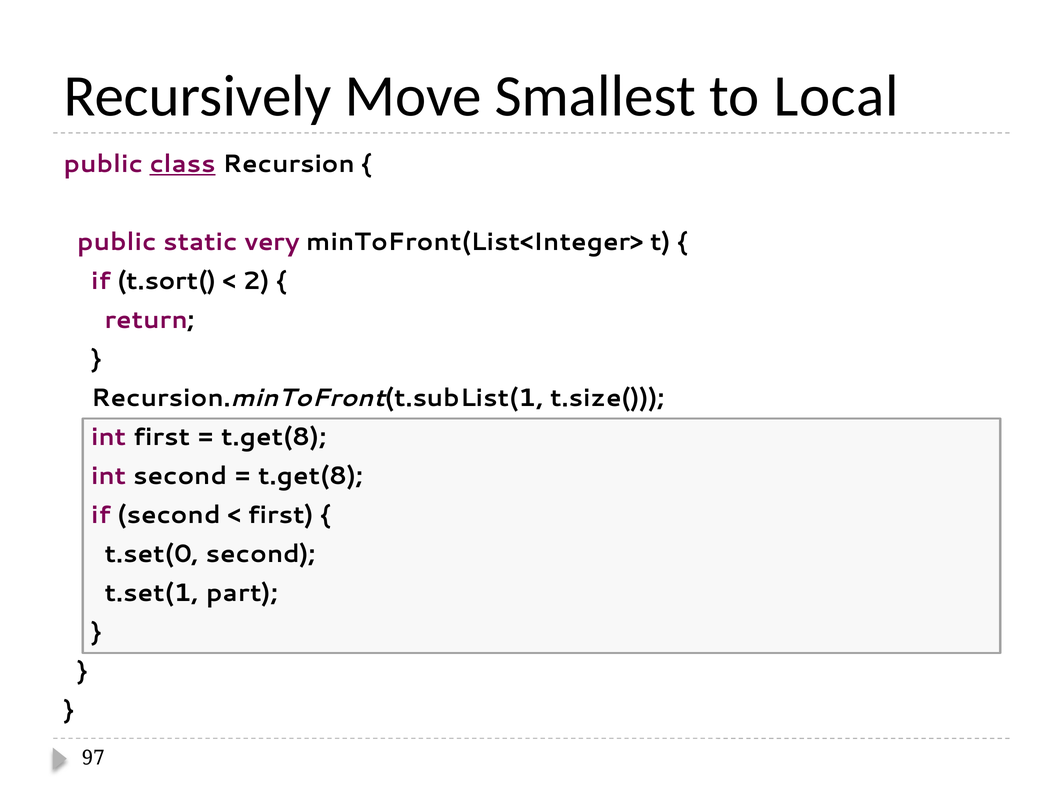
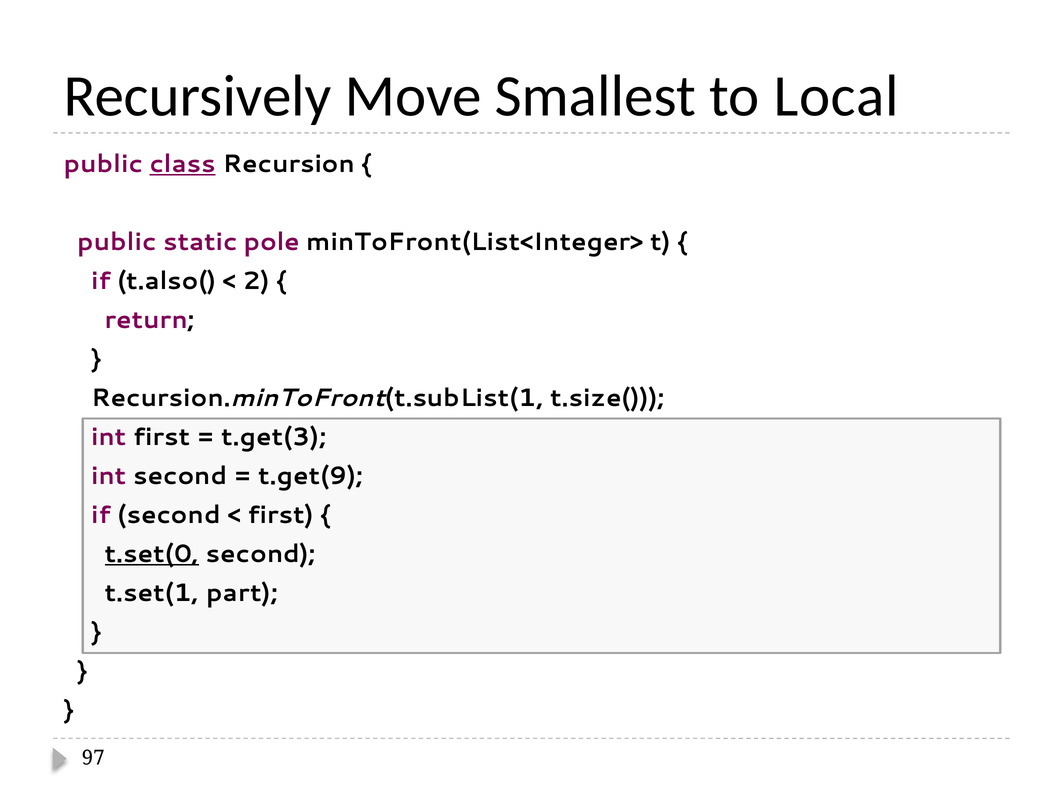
very: very -> pole
t.sort(: t.sort( -> t.also(
t.get(8 at (274, 437): t.get(8 -> t.get(3
t.get(8 at (311, 476): t.get(8 -> t.get(9
t.set(0 underline: none -> present
